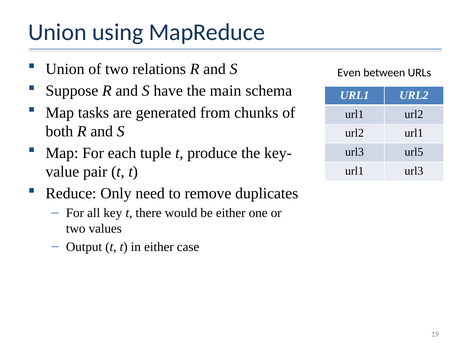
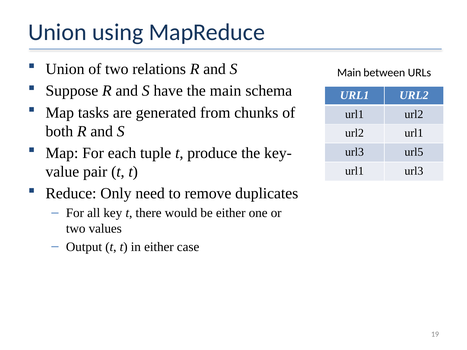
Even at (349, 73): Even -> Main
